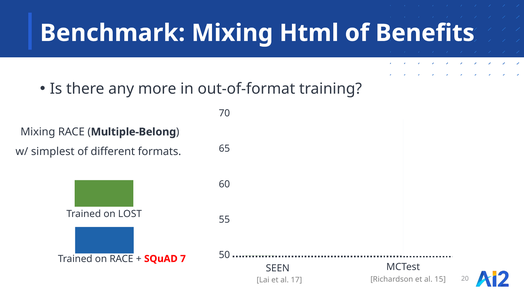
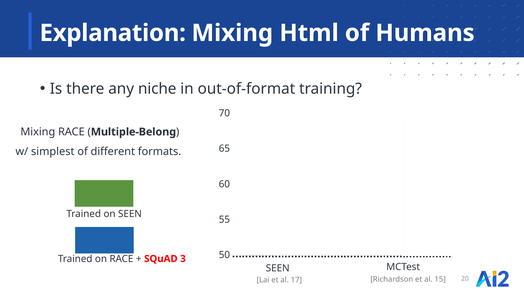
Benchmark: Benchmark -> Explanation
Benefits: Benefits -> Humans
more: more -> niche
on LOST: LOST -> SEEN
7: 7 -> 3
